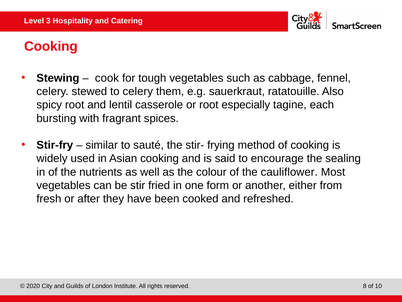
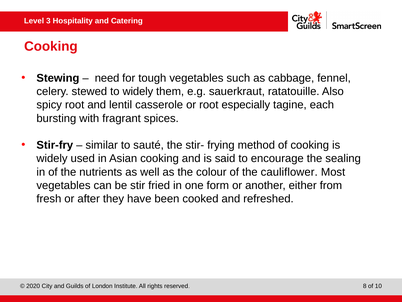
cook: cook -> need
to celery: celery -> widely
